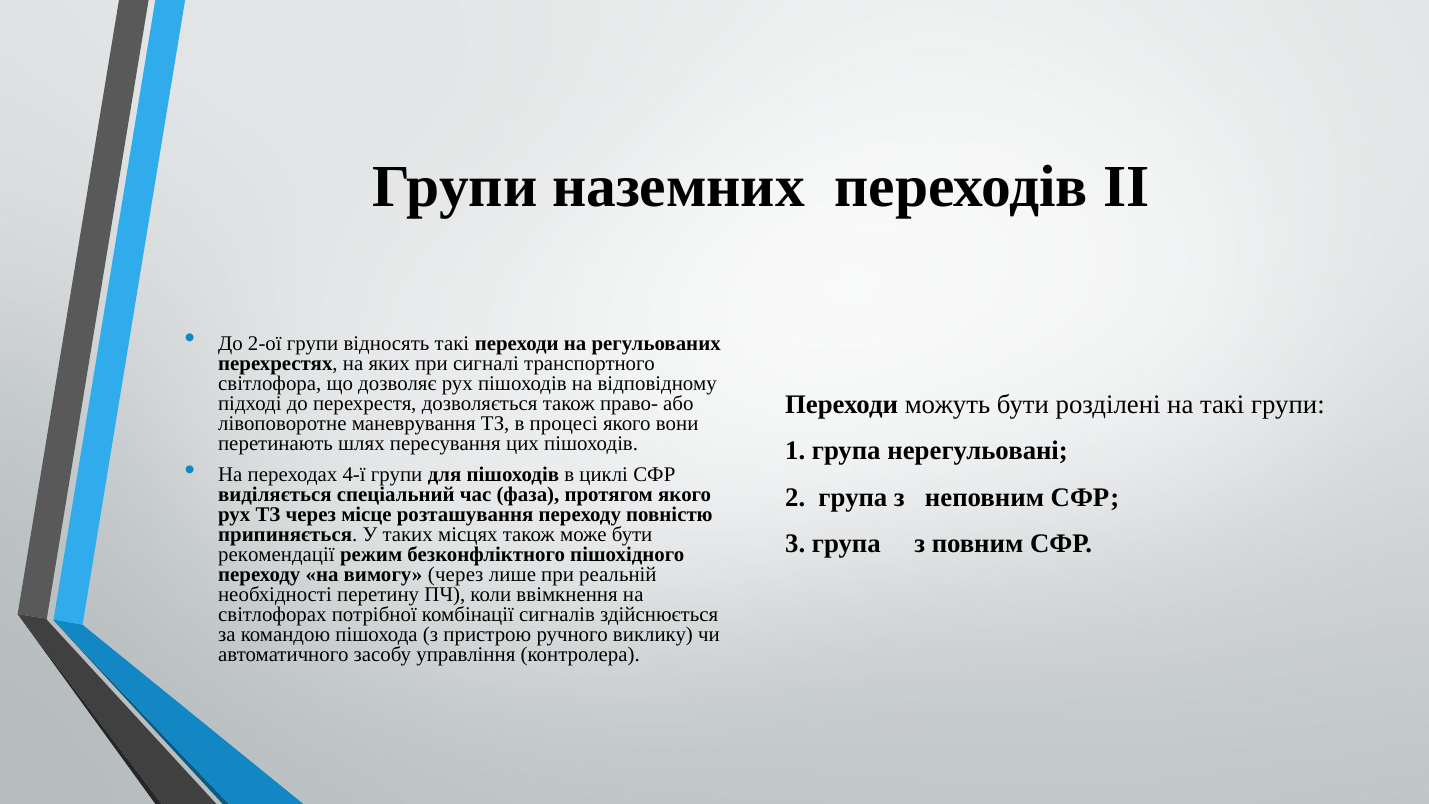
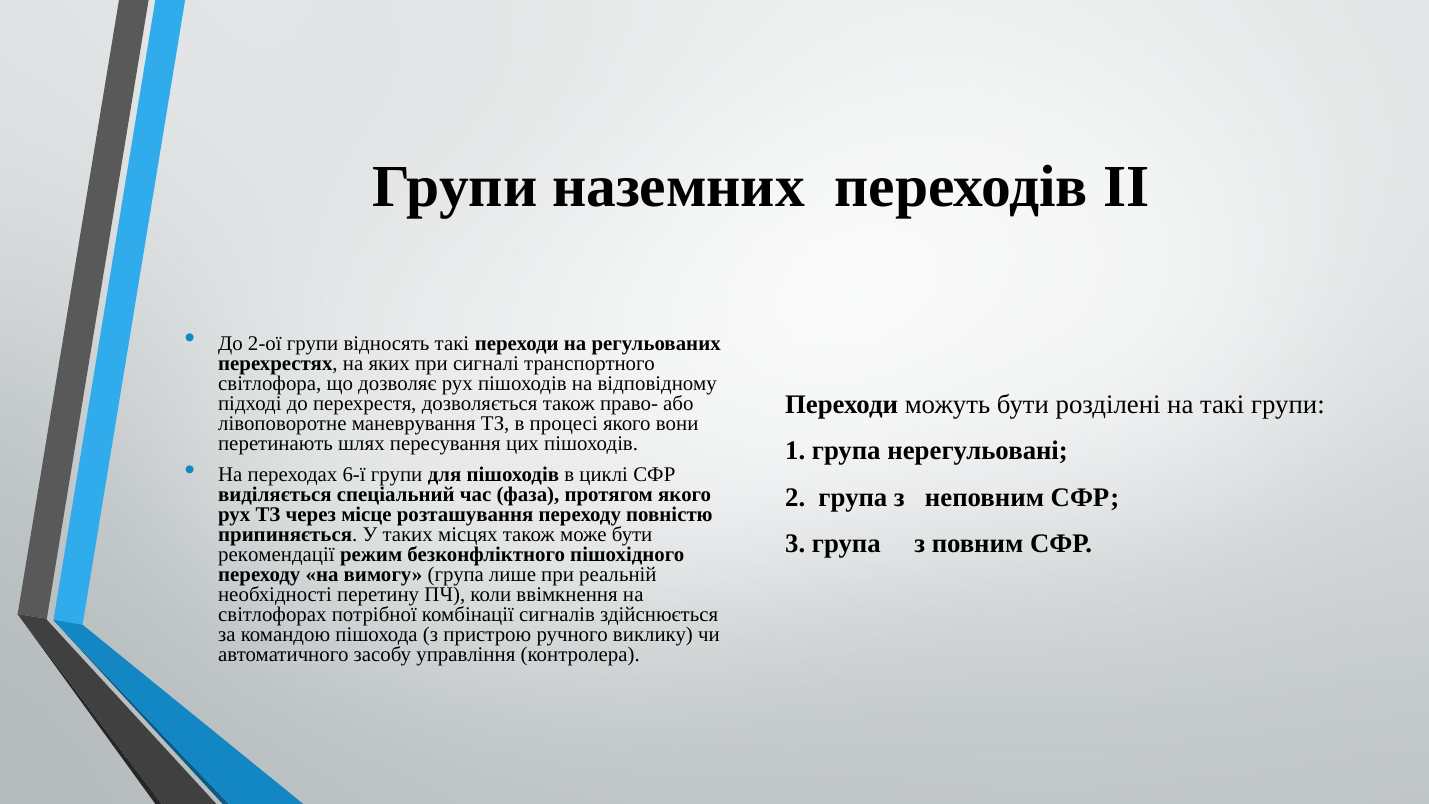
4-ї: 4-ї -> 6-ї
вимогу через: через -> група
